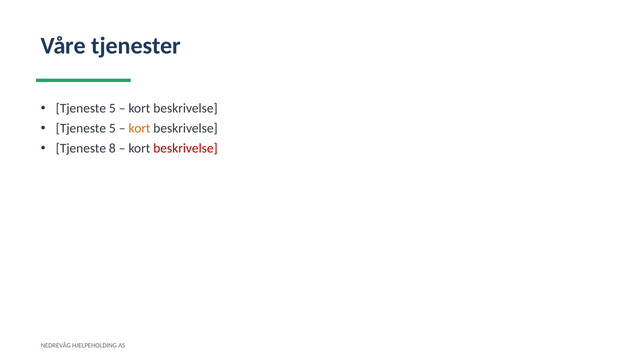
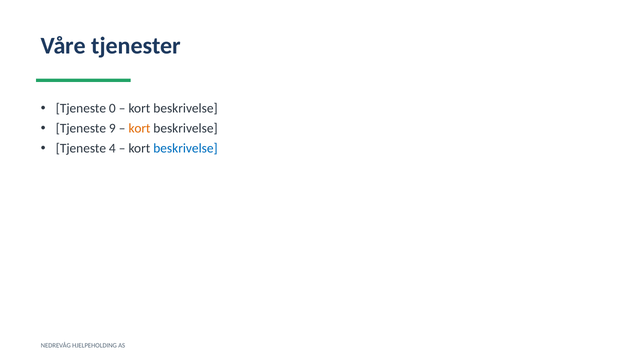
5 at (112, 109): 5 -> 0
5 at (112, 129): 5 -> 9
8: 8 -> 4
beskrivelse at (185, 149) colour: red -> blue
